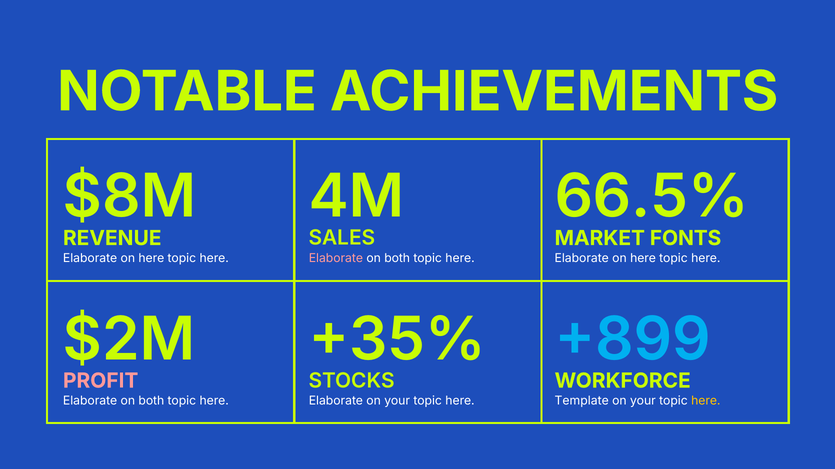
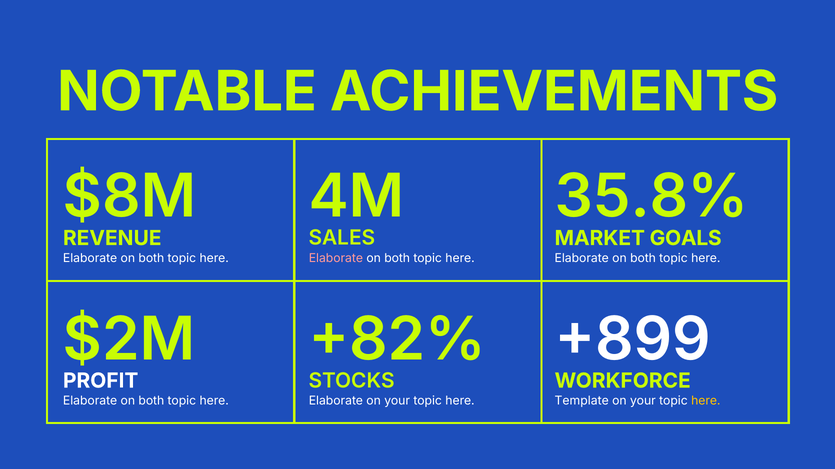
66.5%: 66.5% -> 35.8%
FONTS: FONTS -> GOALS
here at (151, 258): here -> both
here at (643, 258): here -> both
+35%: +35% -> +82%
+899 colour: light blue -> white
PROFIT colour: pink -> white
